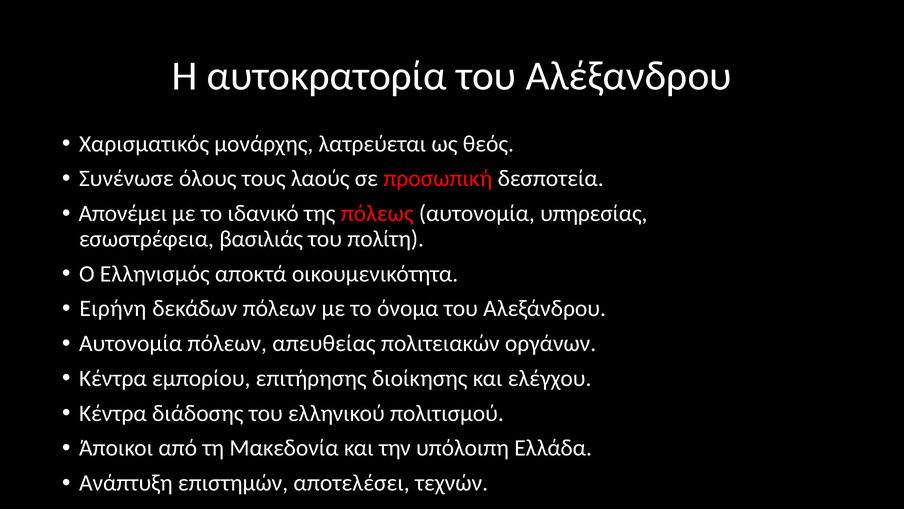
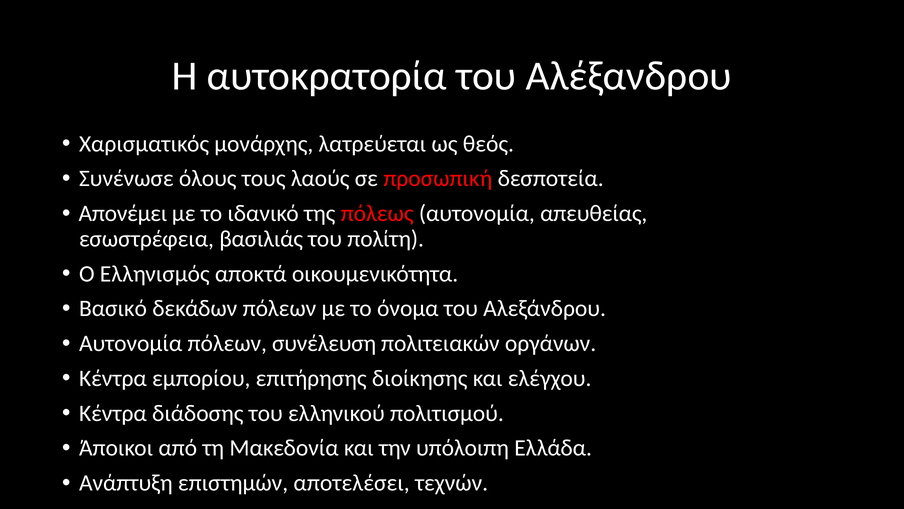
υπηρεσίας: υπηρεσίας -> απευθείας
Ειρήνη: Ειρήνη -> Βασικό
απευθείας: απευθείας -> συνέλευση
